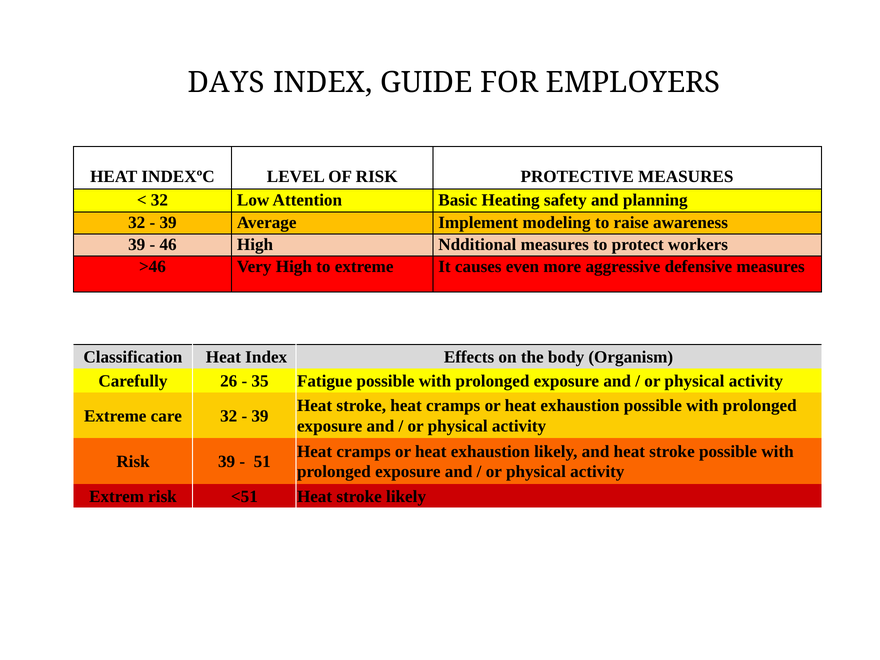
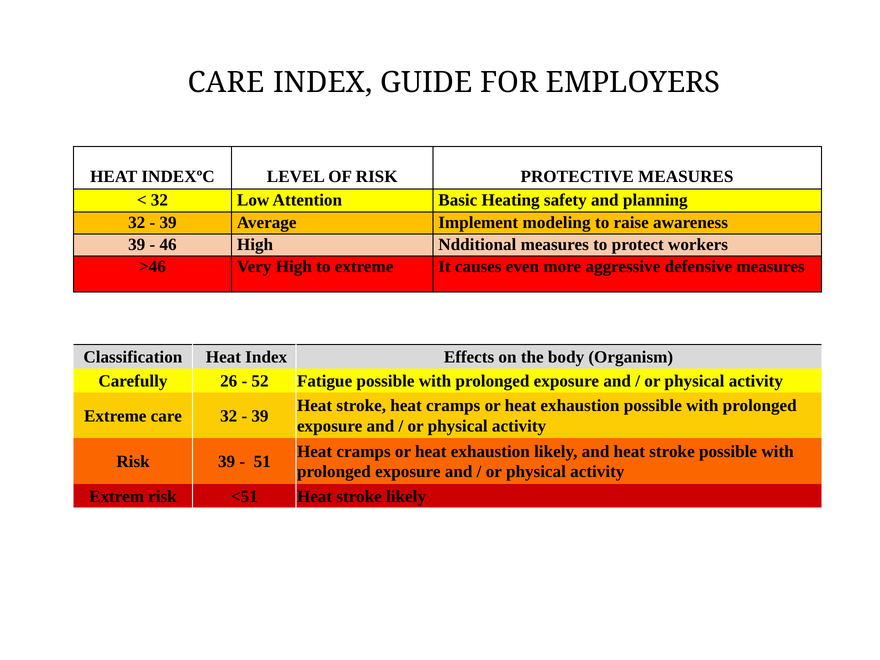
DAYS at (226, 83): DAYS -> CARE
35: 35 -> 52
